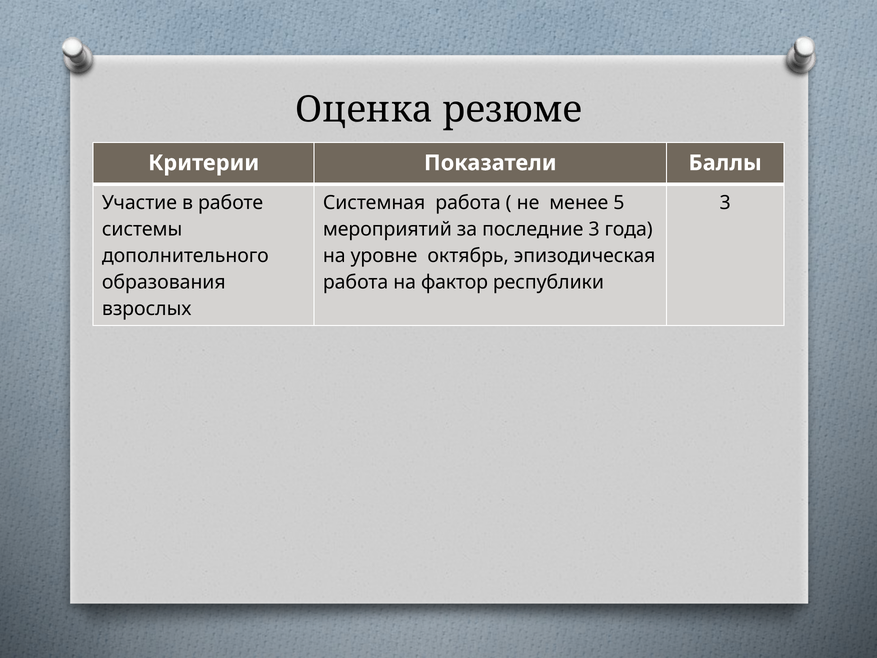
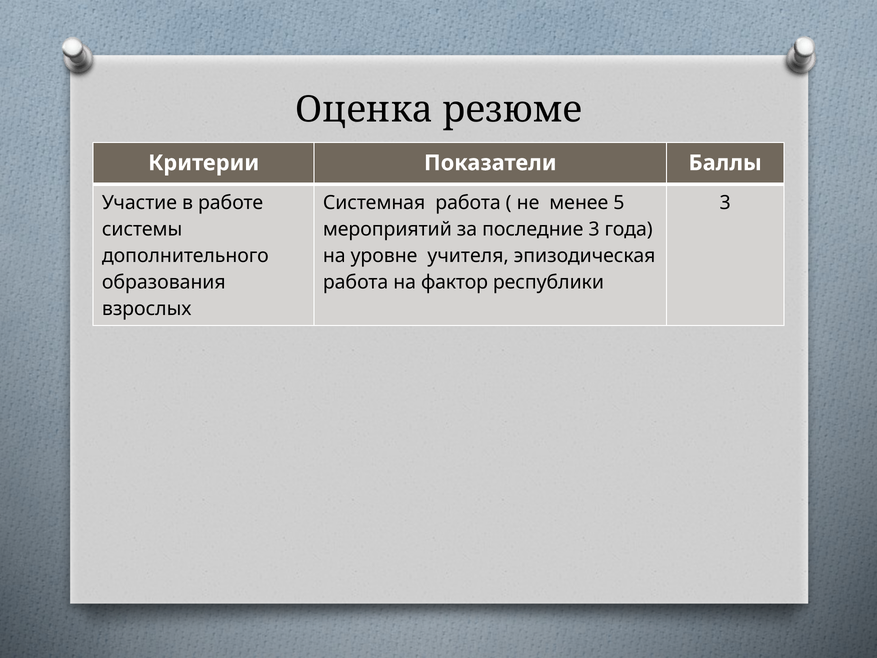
октябрь: октябрь -> учителя
